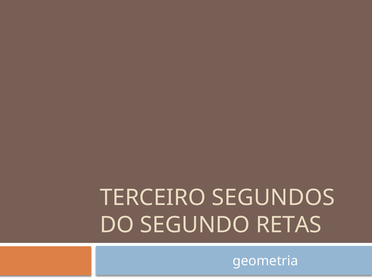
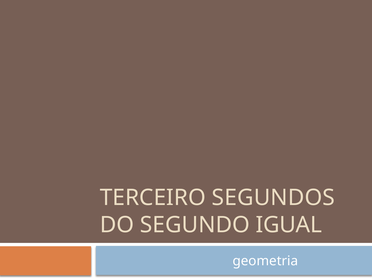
RETAS: RETAS -> IGUAL
